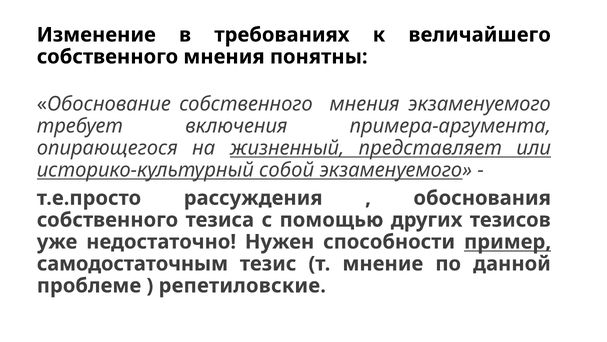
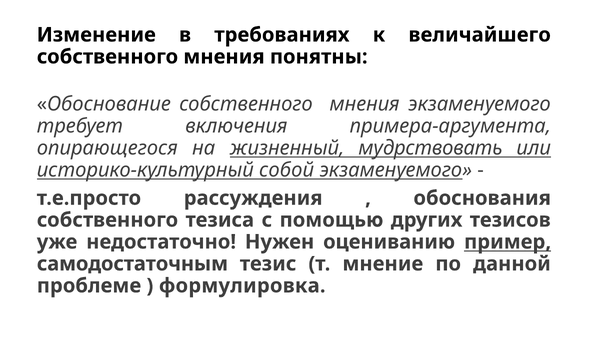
представляет: представляет -> мудрствовать
способности: способности -> оцениванию
репетиловские: репетиловские -> формулировка
